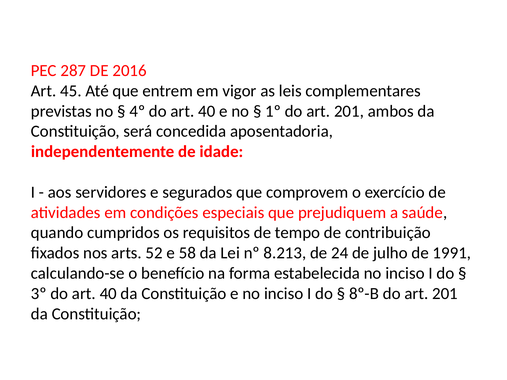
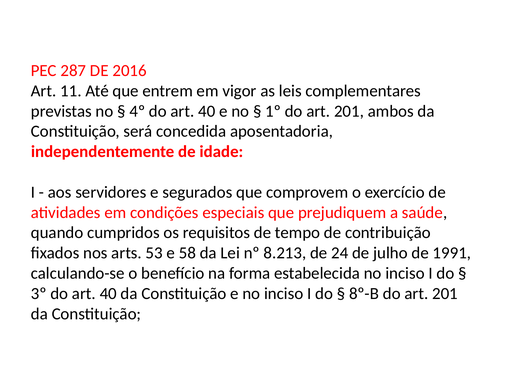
45: 45 -> 11
52: 52 -> 53
